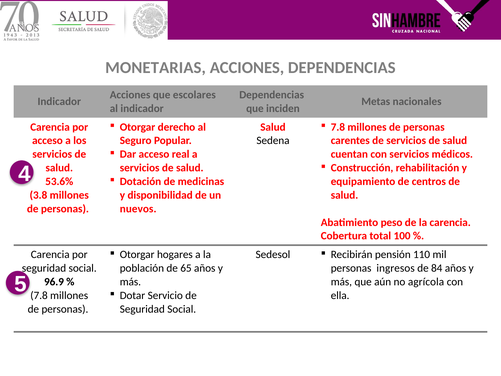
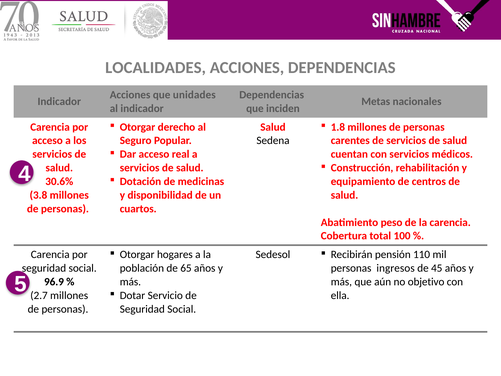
MONETARIAS: MONETARIAS -> LOCALIDADES
escolares: escolares -> unidades
7.8 at (338, 127): 7.8 -> 1.8
53.6%: 53.6% -> 30.6%
nuevos: nuevos -> cuartos
84: 84 -> 45
agrícola: agrícola -> objetivo
7.8 at (39, 295): 7.8 -> 2.7
